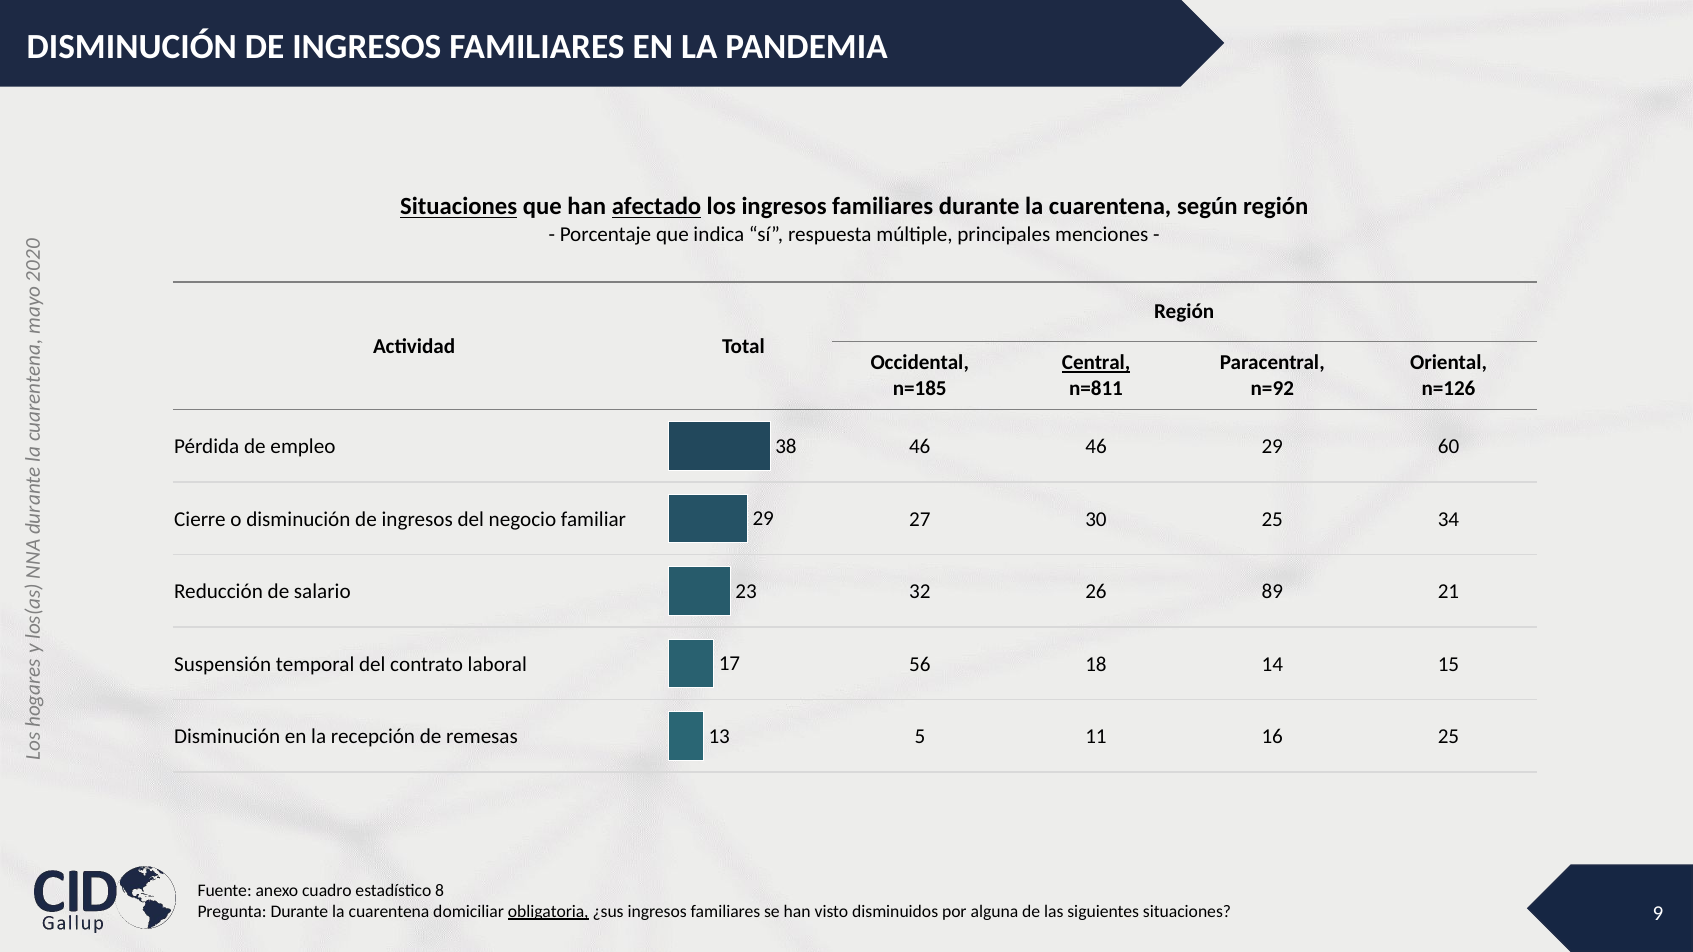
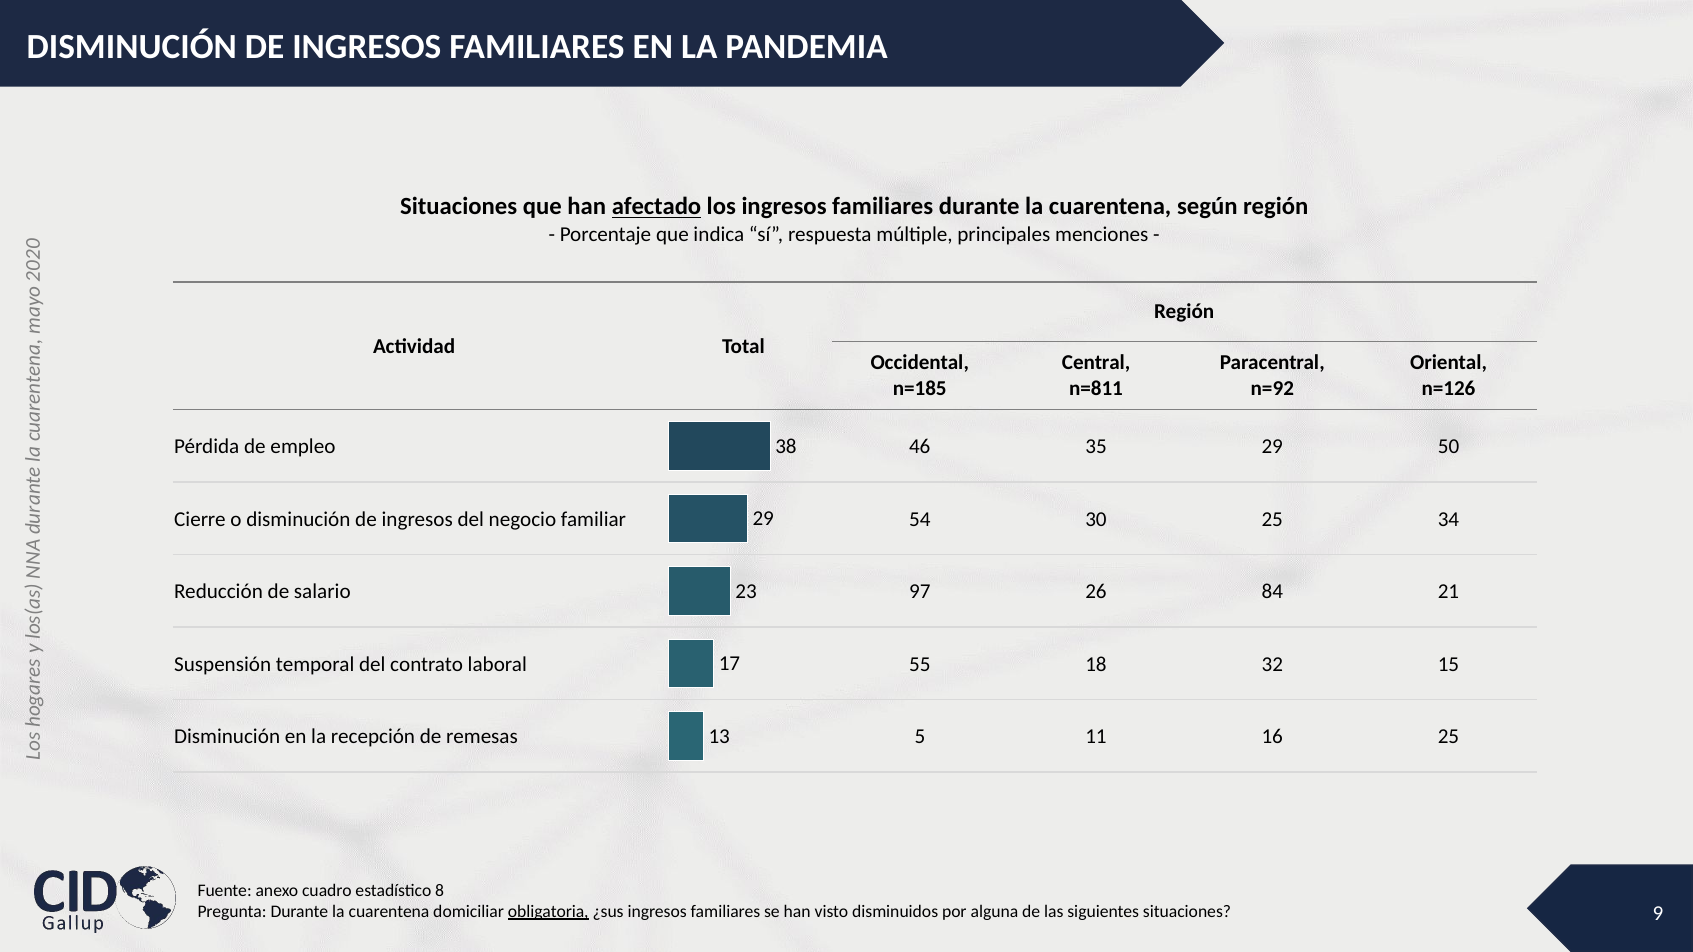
Situaciones at (459, 207) underline: present -> none
Central underline: present -> none
46 46: 46 -> 35
60: 60 -> 50
27: 27 -> 54
32: 32 -> 97
89: 89 -> 84
56: 56 -> 55
14: 14 -> 32
